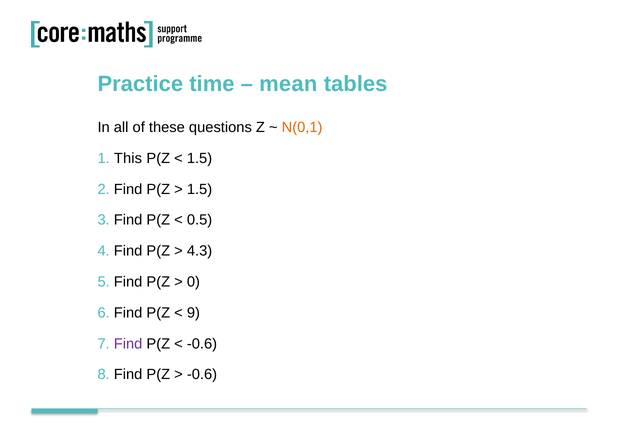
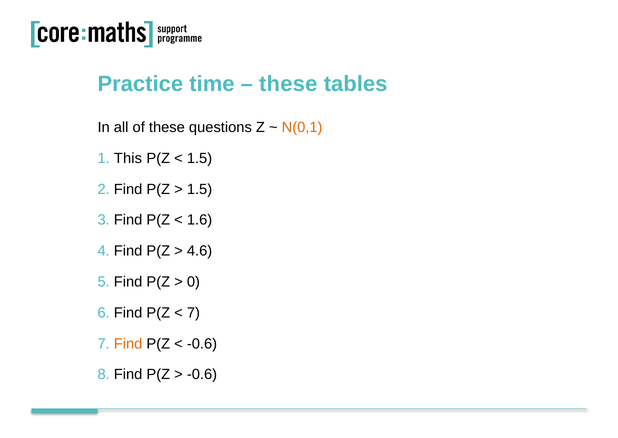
mean at (288, 84): mean -> these
0.5: 0.5 -> 1.6
4.3: 4.3 -> 4.6
9 at (193, 312): 9 -> 7
Find at (128, 343) colour: purple -> orange
